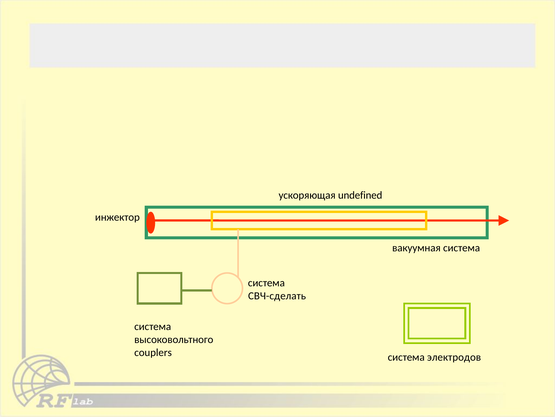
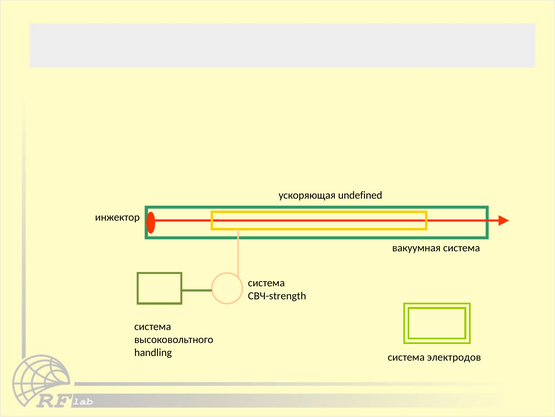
СВЧ-сделать: СВЧ-сделать -> СВЧ-strength
couplers: couplers -> handling
